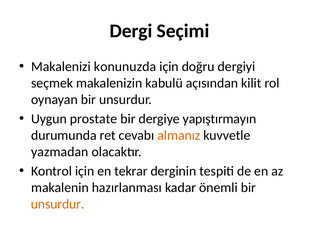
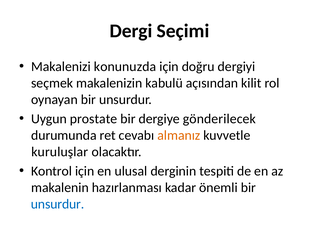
yapıştırmayın: yapıştırmayın -> gönderilecek
yazmadan: yazmadan -> kuruluşlar
tekrar: tekrar -> ulusal
unsurdur at (58, 204) colour: orange -> blue
